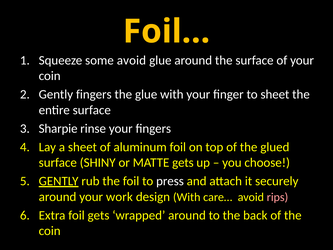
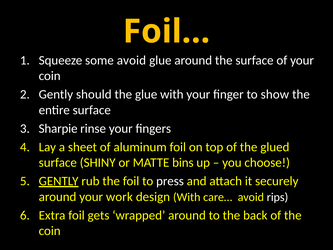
Gently fingers: fingers -> should
to sheet: sheet -> show
MATTE gets: gets -> bins
rips colour: pink -> white
